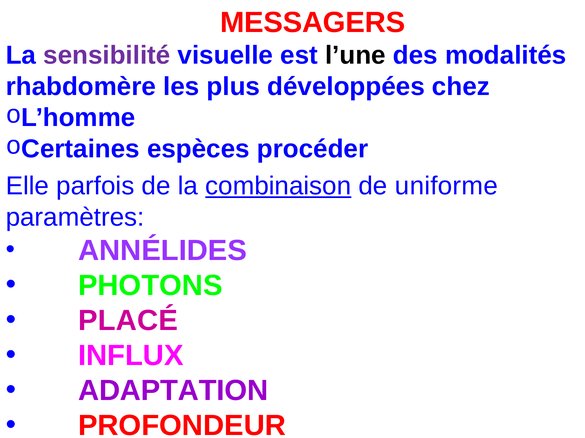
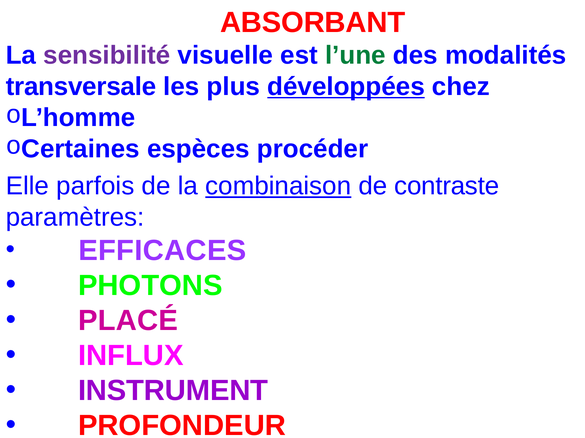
MESSAGERS: MESSAGERS -> ABSORBANT
l’une colour: black -> green
rhabdomère: rhabdomère -> transversale
développées underline: none -> present
uniforme: uniforme -> contraste
ANNÉLIDES: ANNÉLIDES -> EFFICACES
ADAPTATION: ADAPTATION -> INSTRUMENT
